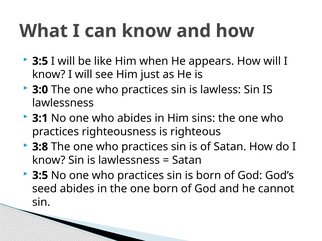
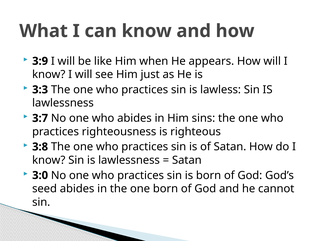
3:5 at (40, 61): 3:5 -> 3:9
3:0: 3:0 -> 3:3
3:1: 3:1 -> 3:7
3:5 at (40, 176): 3:5 -> 3:0
